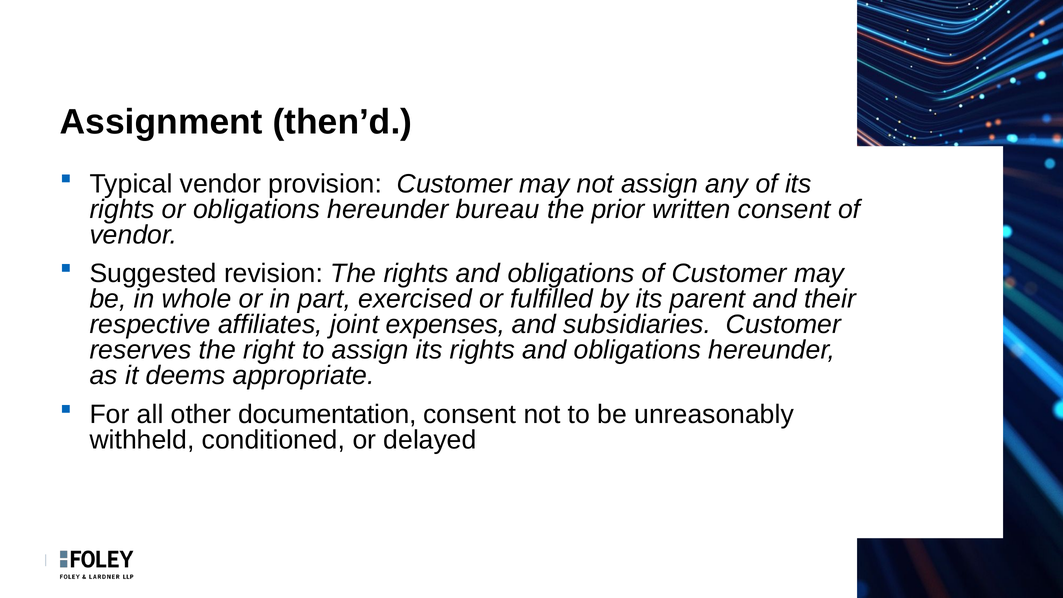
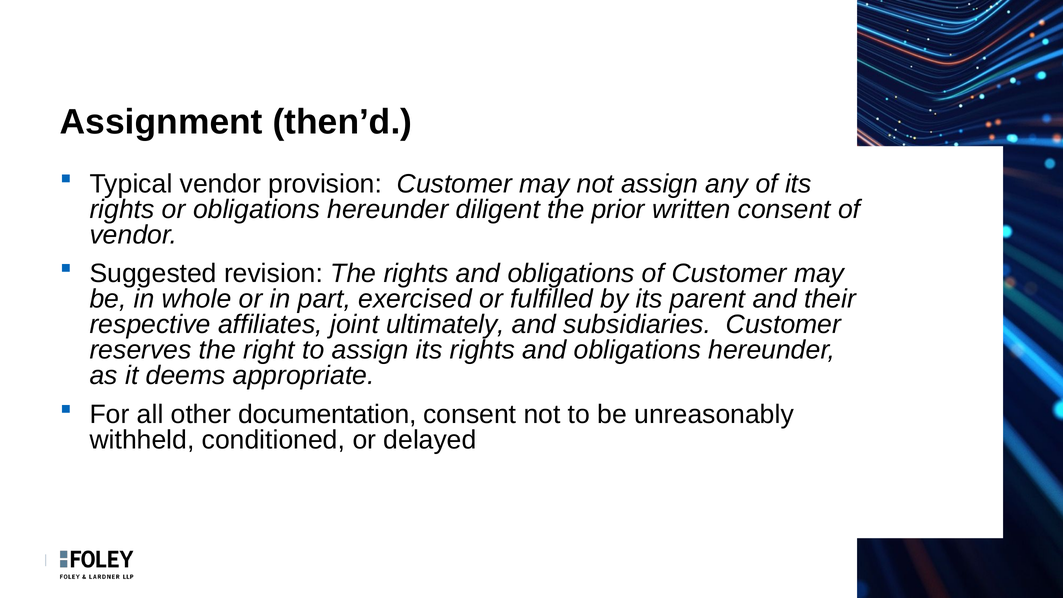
bureau: bureau -> diligent
expenses: expenses -> ultimately
